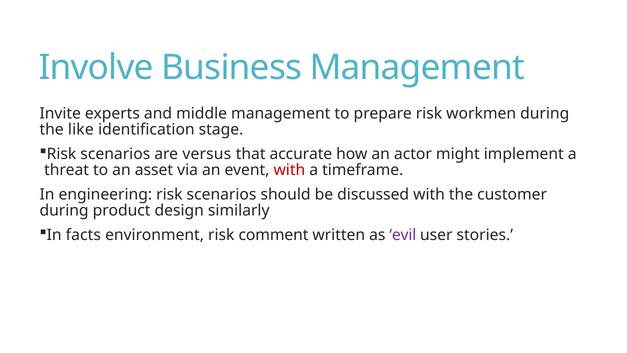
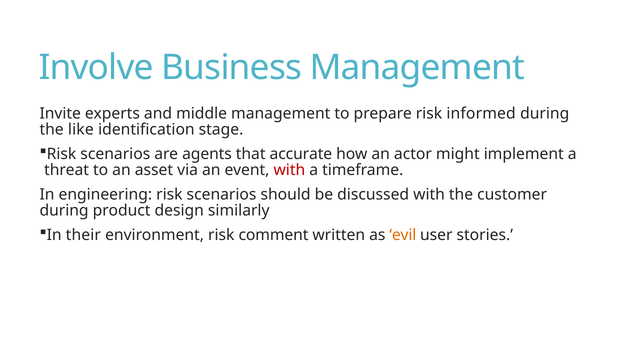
workmen: workmen -> informed
versus: versus -> agents
facts: facts -> their
evil colour: purple -> orange
